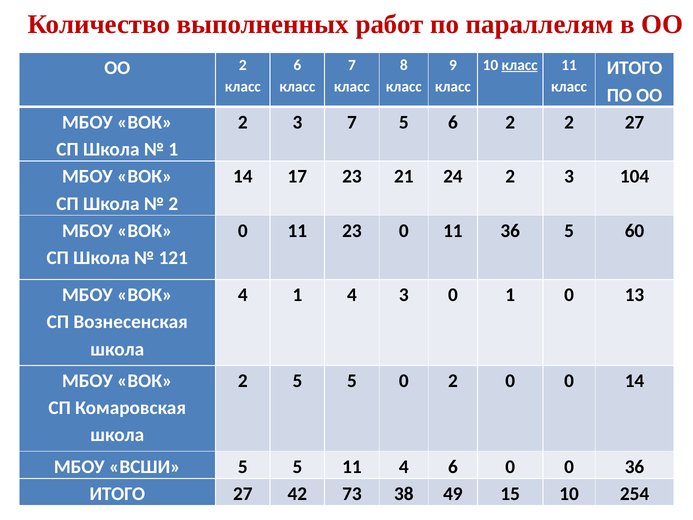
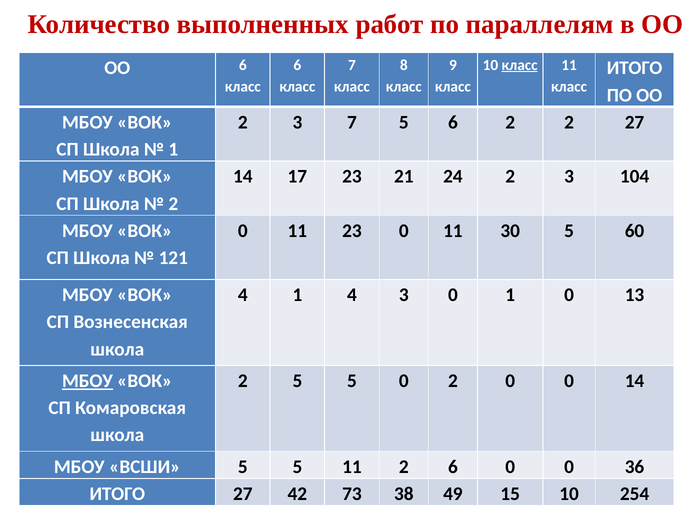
ОО 2: 2 -> 6
11 36: 36 -> 30
МБОУ at (87, 381) underline: none -> present
11 4: 4 -> 2
